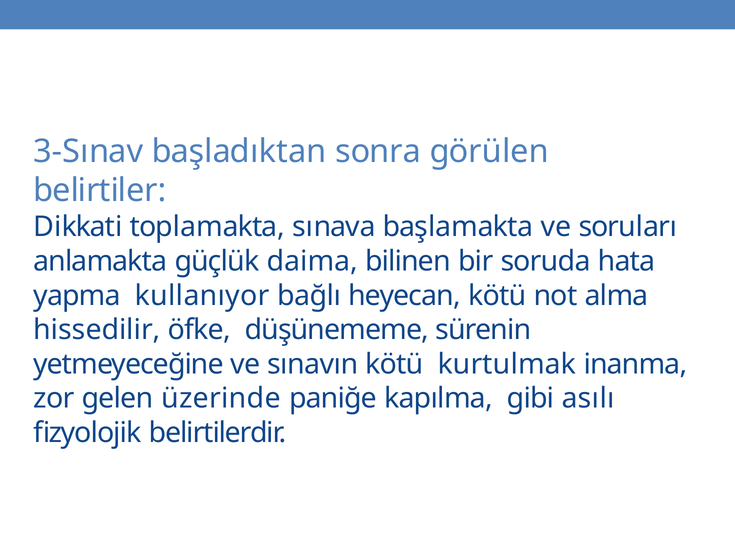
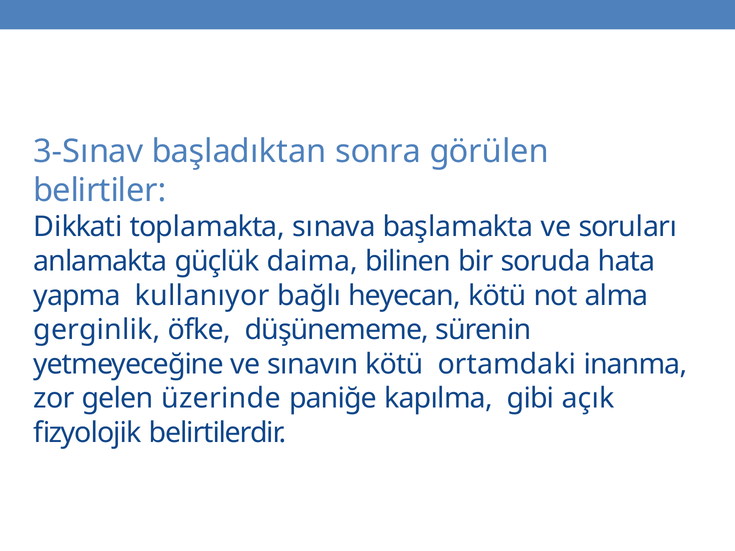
hissedilir: hissedilir -> gerginlik
kurtulmak: kurtulmak -> ortamdaki
asılı: asılı -> açık
